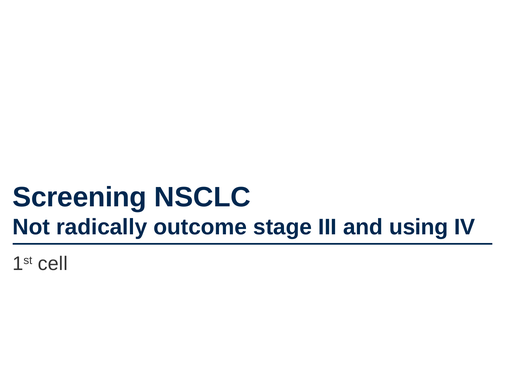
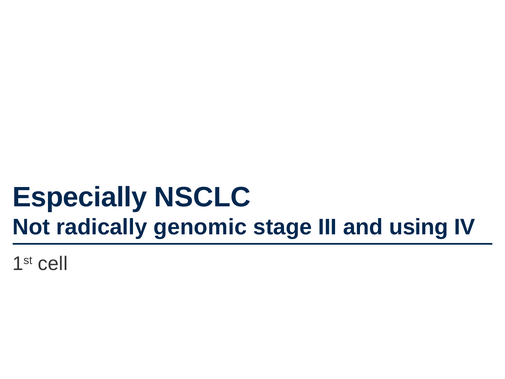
Screening: Screening -> Especially
outcome: outcome -> genomic
